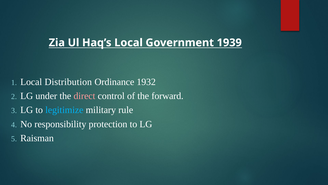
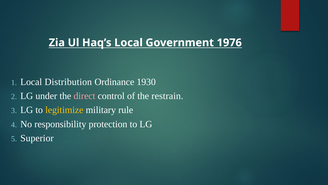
1939: 1939 -> 1976
1932: 1932 -> 1930
forward: forward -> restrain
legitimize colour: light blue -> yellow
Raisman: Raisman -> Superior
